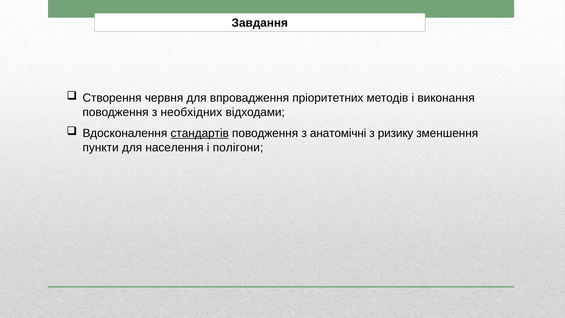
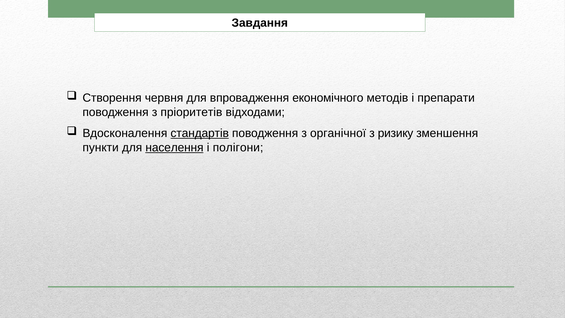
пріоритетних: пріоритетних -> економічного
виконання: виконання -> препарати
необхідних: необхідних -> пріоритетів
анатомічні: анатомічні -> органічної
населення underline: none -> present
